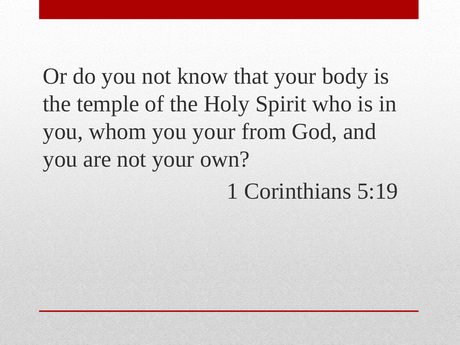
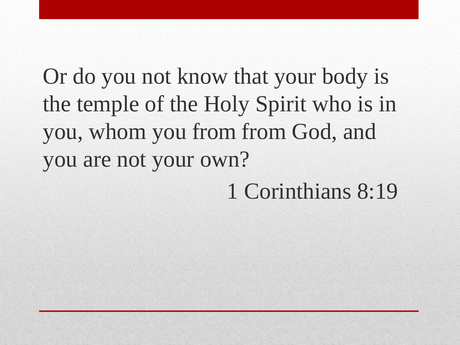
you your: your -> from
5:19: 5:19 -> 8:19
